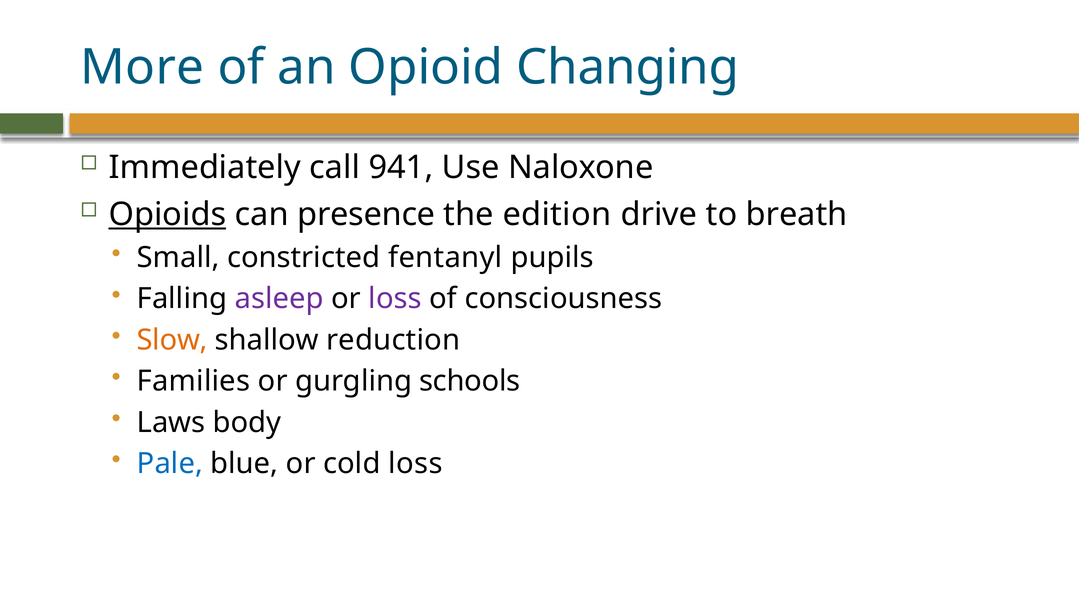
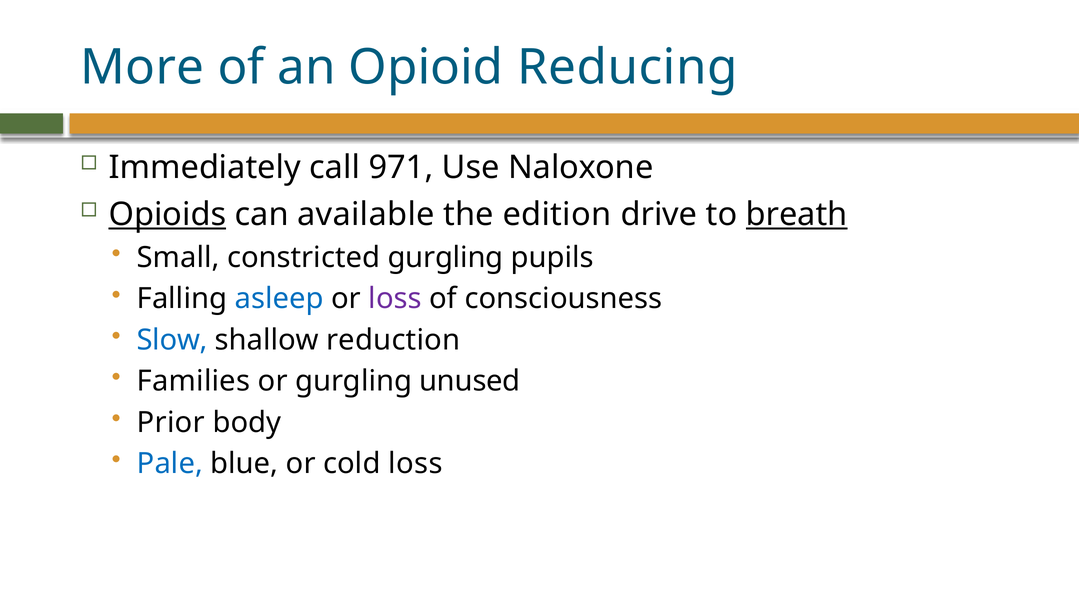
Changing: Changing -> Reducing
941: 941 -> 971
presence: presence -> available
breath underline: none -> present
constricted fentanyl: fentanyl -> gurgling
asleep colour: purple -> blue
Slow colour: orange -> blue
schools: schools -> unused
Laws: Laws -> Prior
